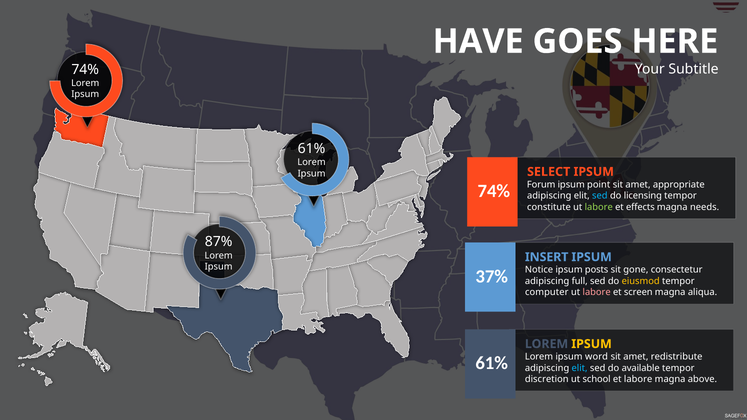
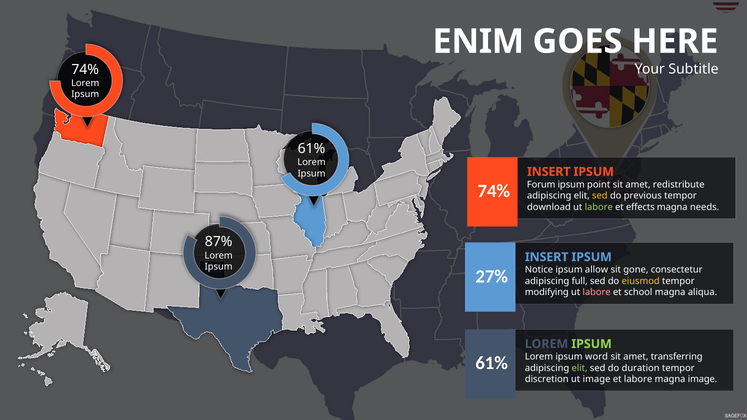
HAVE: HAVE -> ENIM
SELECT at (549, 172): SELECT -> INSERT
appropriate: appropriate -> redistribute
sed at (600, 196) colour: light blue -> yellow
licensing: licensing -> previous
constitute: constitute -> download
posts: posts -> allow
37%: 37% -> 27%
computer: computer -> modifying
screen: screen -> school
IPSUM at (592, 344) colour: yellow -> light green
redistribute: redistribute -> transferring
elit at (580, 368) colour: light blue -> light green
available: available -> duration
ut school: school -> image
magna above: above -> image
